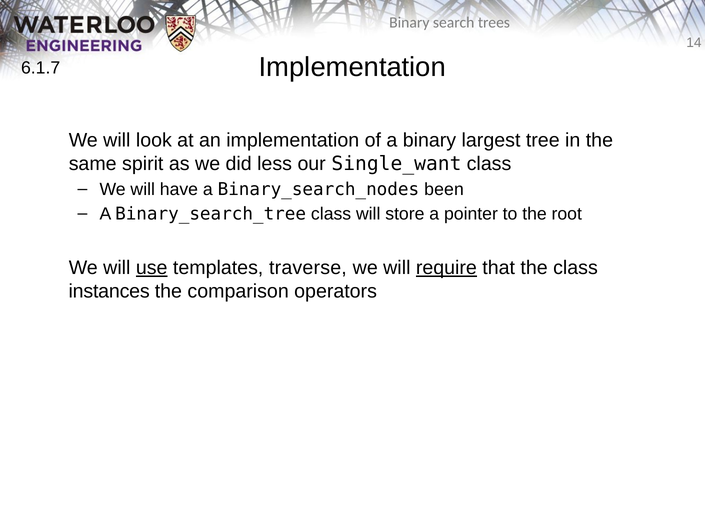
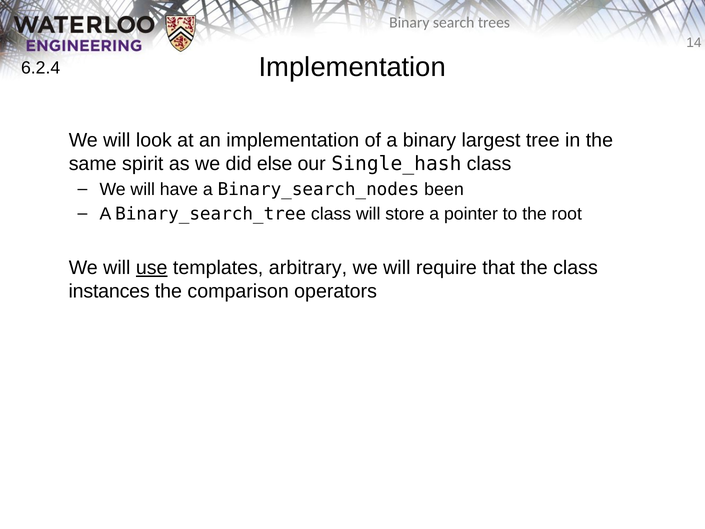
6.1.7: 6.1.7 -> 6.2.4
less: less -> else
Single_want: Single_want -> Single_hash
traverse: traverse -> arbitrary
require underline: present -> none
